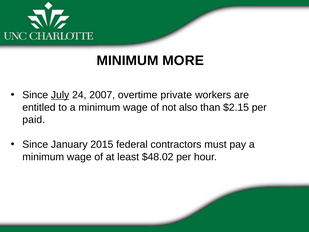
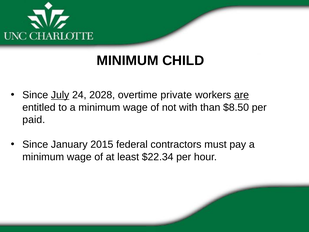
MORE: MORE -> CHILD
2007: 2007 -> 2028
are underline: none -> present
also: also -> with
$2.15: $2.15 -> $8.50
$48.02: $48.02 -> $22.34
